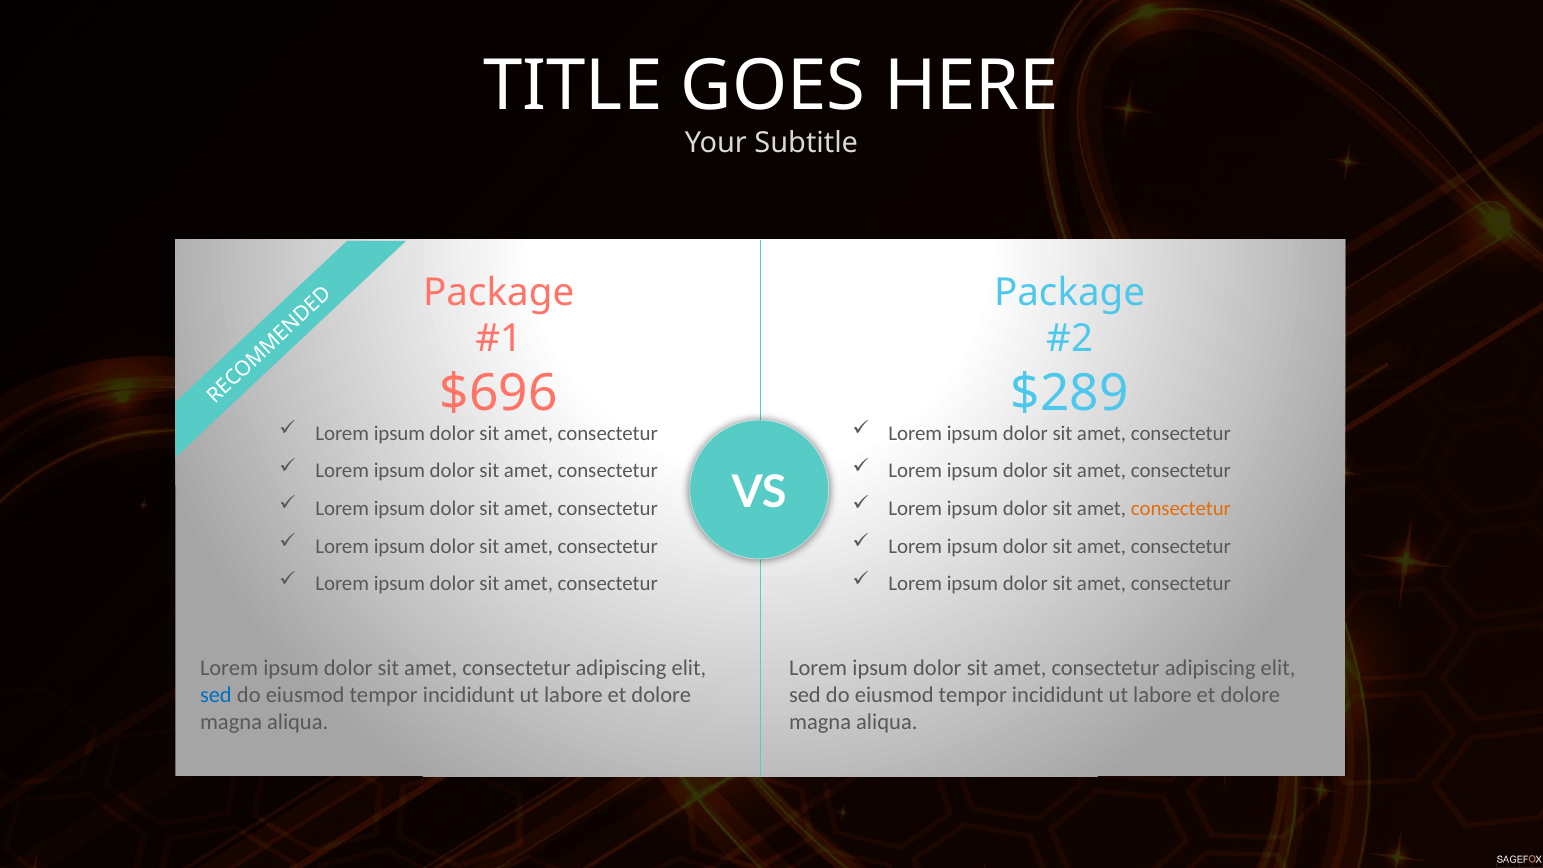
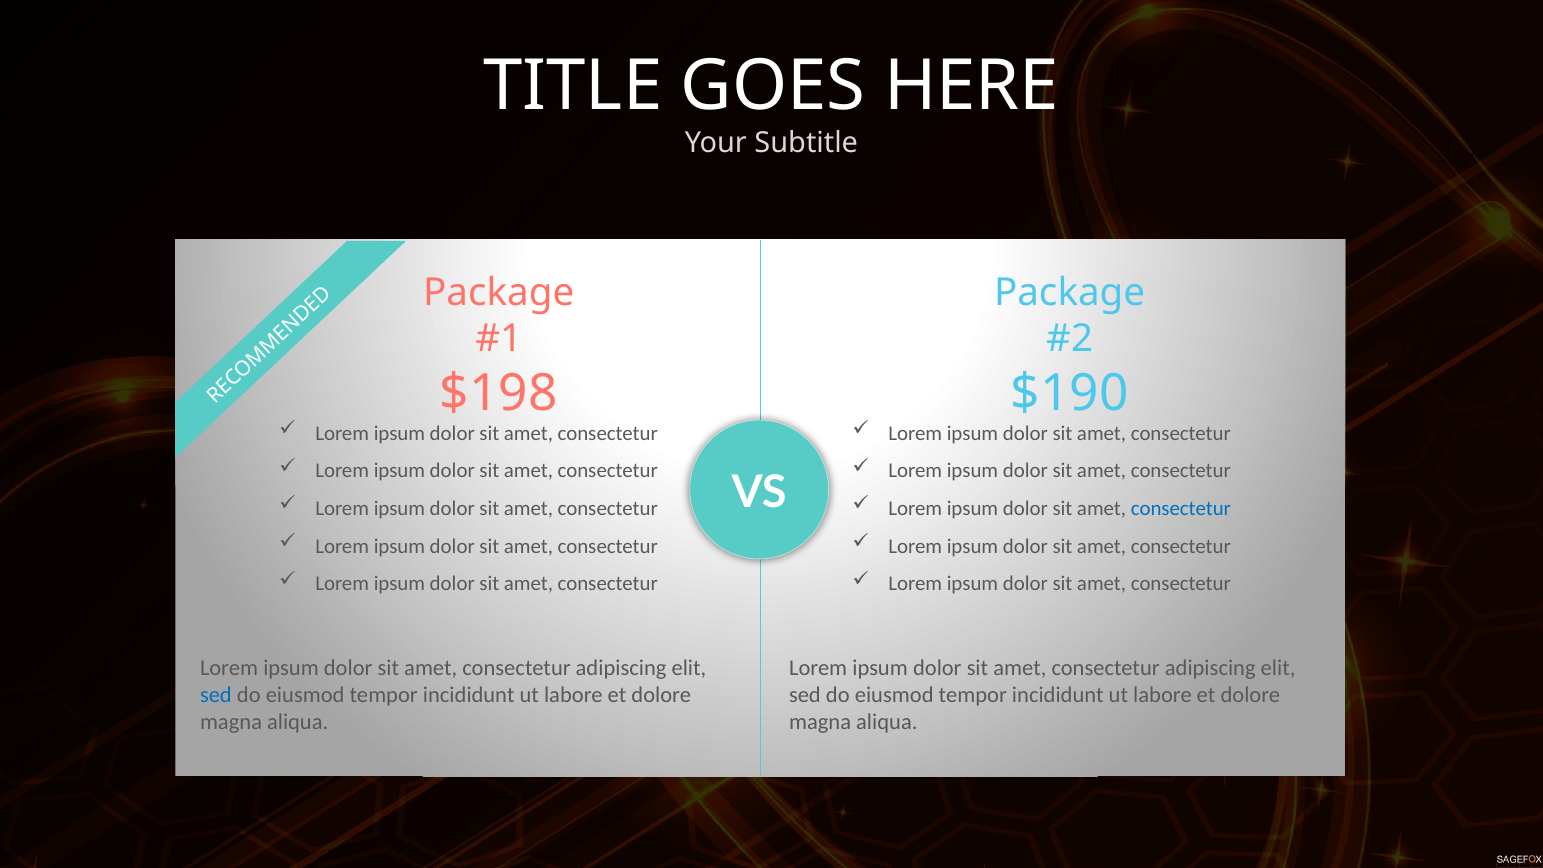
$696: $696 -> $198
$289: $289 -> $190
consectetur at (1181, 508) colour: orange -> blue
